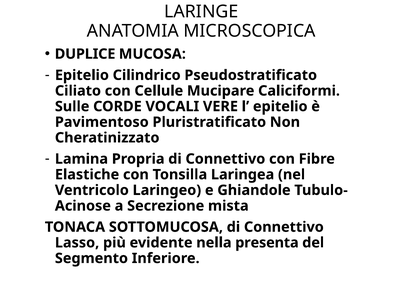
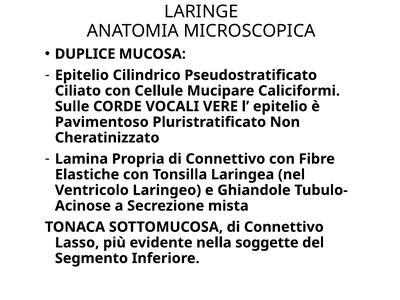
presenta: presenta -> soggette
